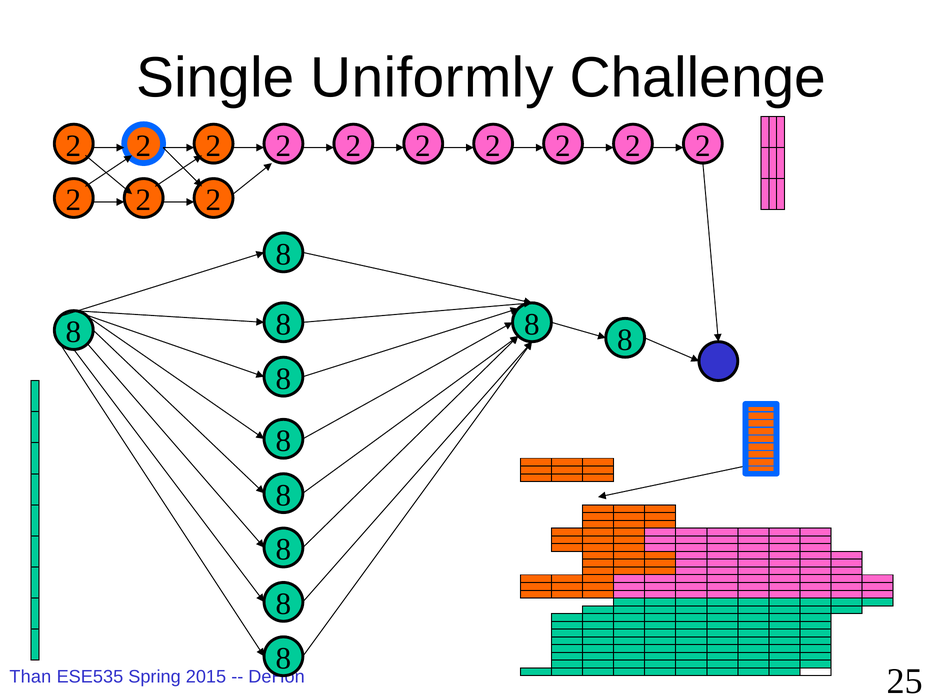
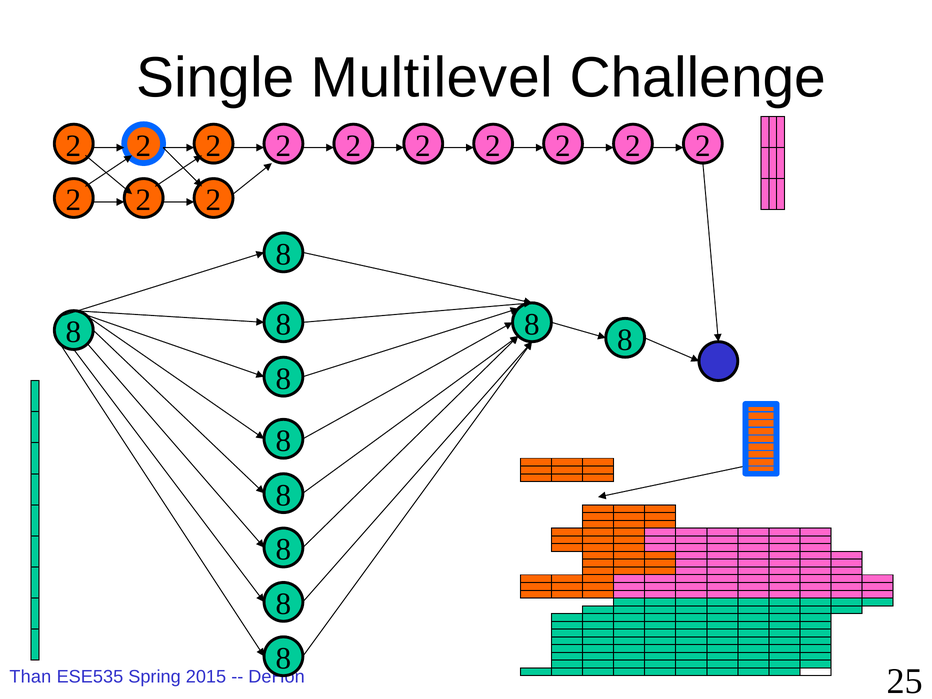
Uniformly: Uniformly -> Multilevel
